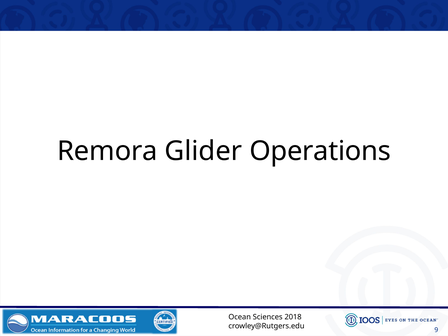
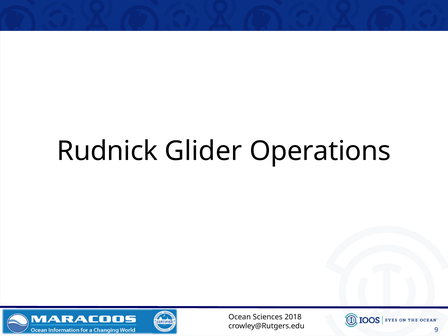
Remora: Remora -> Rudnick
